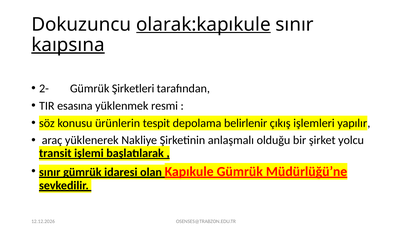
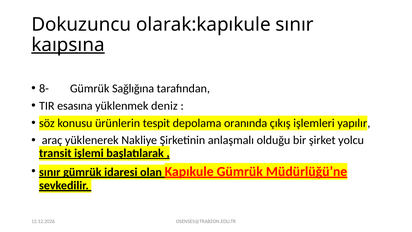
olarak:kapıkule underline: present -> none
2-: 2- -> 8-
Şirketleri: Şirketleri -> Sağlığına
resmi: resmi -> deniz
belirlenir: belirlenir -> oranında
